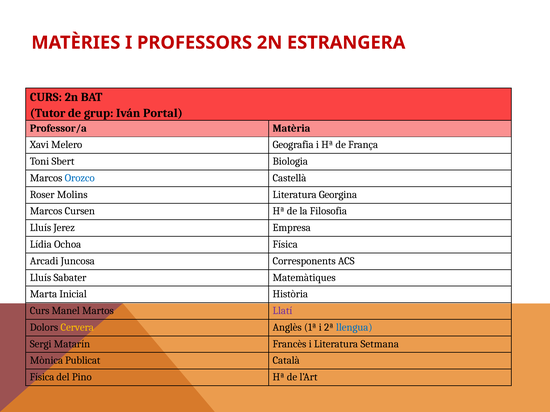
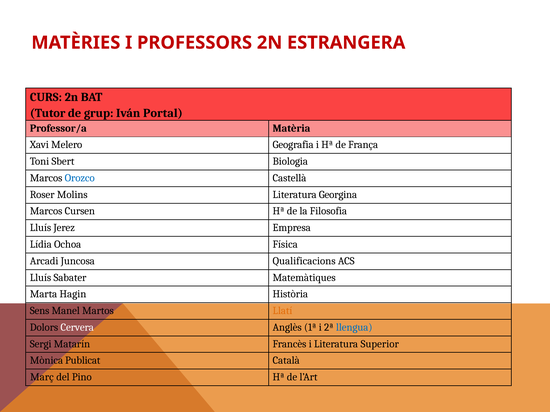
Corresponents: Corresponents -> Qualificacions
Inicial: Inicial -> Hagin
Curs at (40, 311): Curs -> Sens
Llatí colour: purple -> orange
Cervera colour: yellow -> white
Setmana: Setmana -> Superior
Física at (42, 377): Física -> Març
